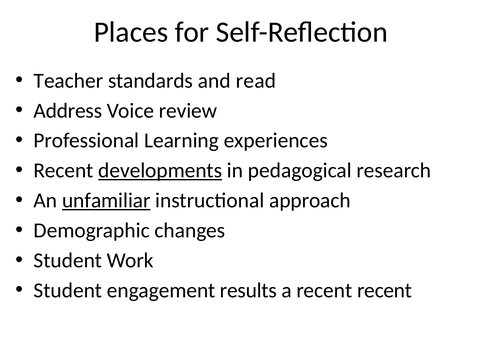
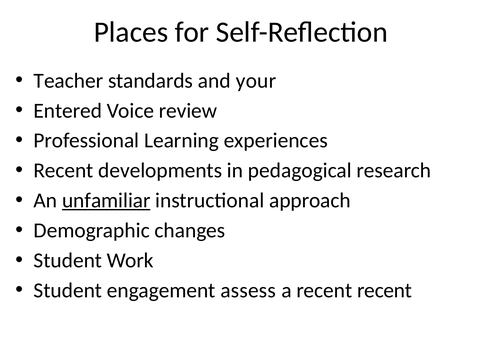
read: read -> your
Address: Address -> Entered
developments underline: present -> none
results: results -> assess
